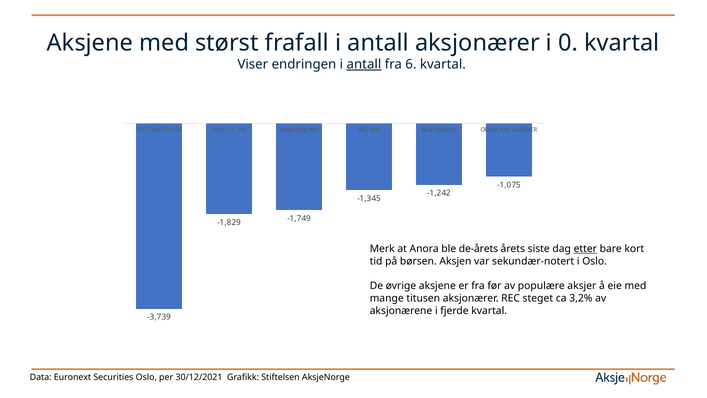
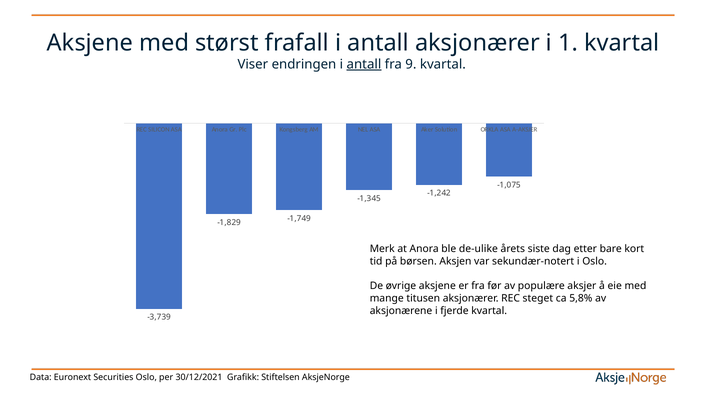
0: 0 -> 1
6: 6 -> 9
de-årets: de-årets -> de-ulike
etter underline: present -> none
3,2%: 3,2% -> 5,8%
